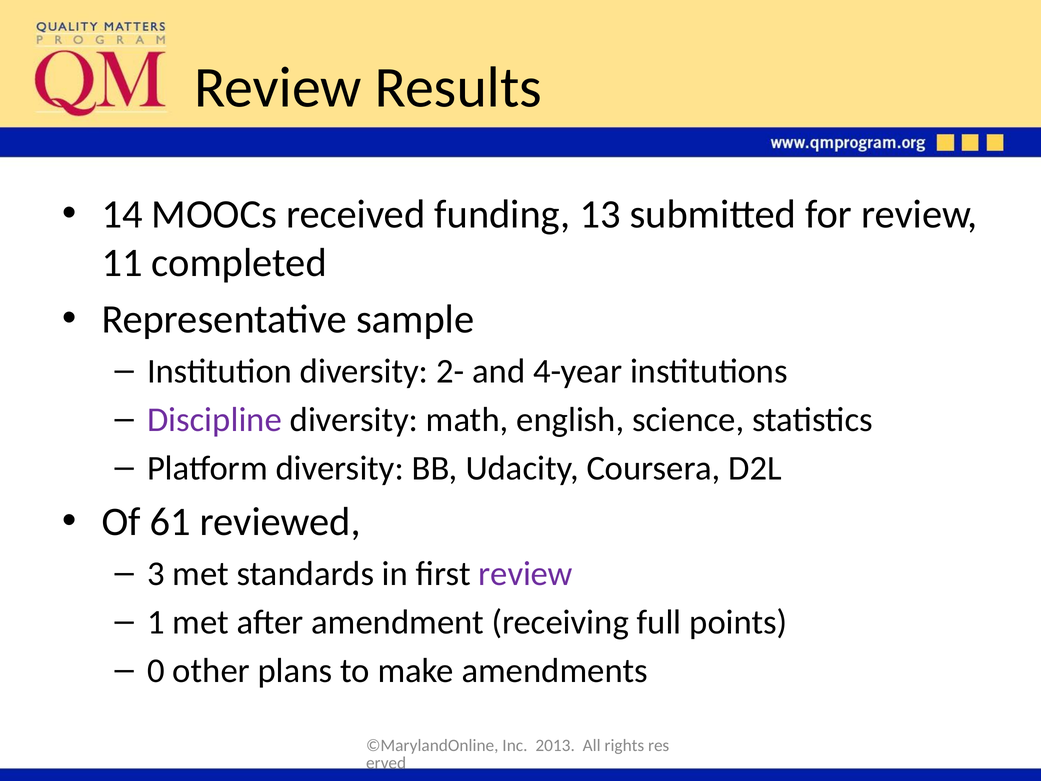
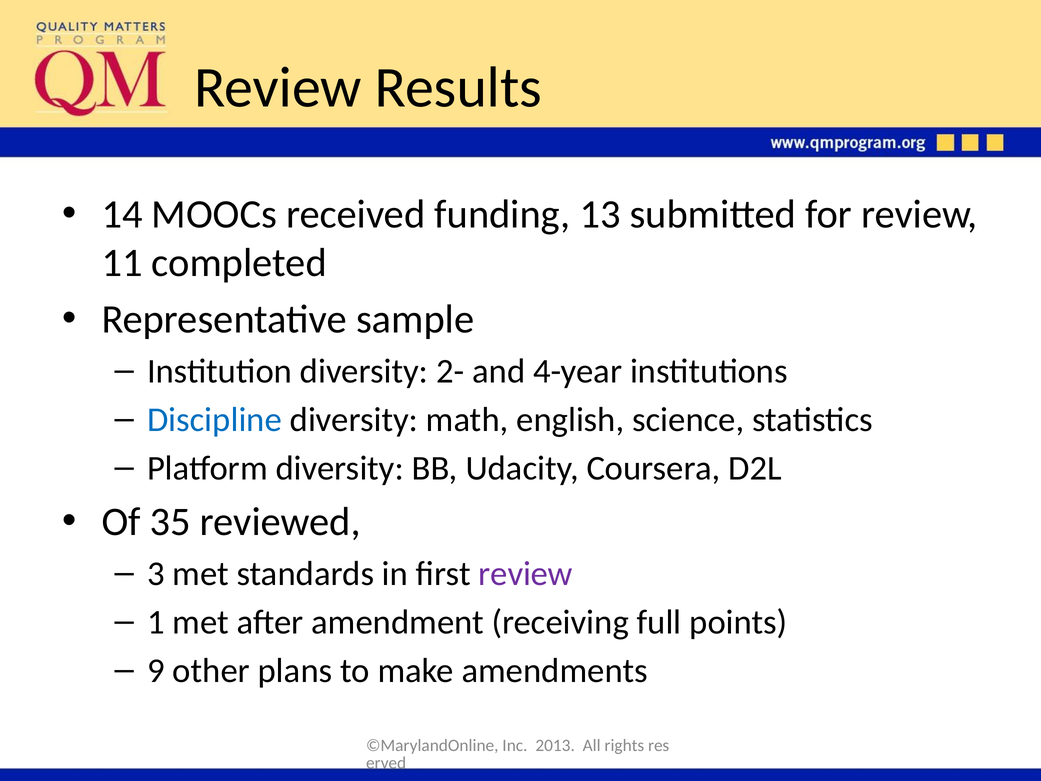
Discipline colour: purple -> blue
61: 61 -> 35
0: 0 -> 9
